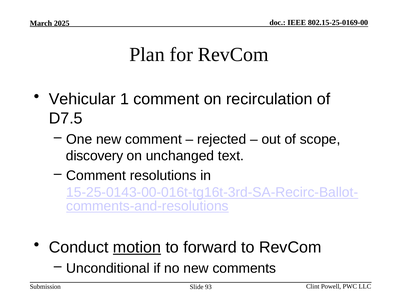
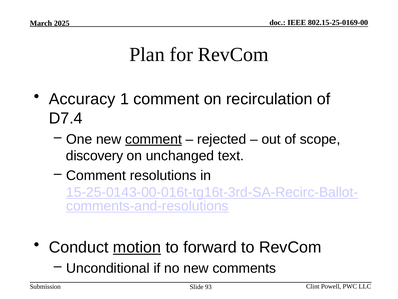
Vehicular: Vehicular -> Accuracy
D7.5: D7.5 -> D7.4
comment at (154, 139) underline: none -> present
